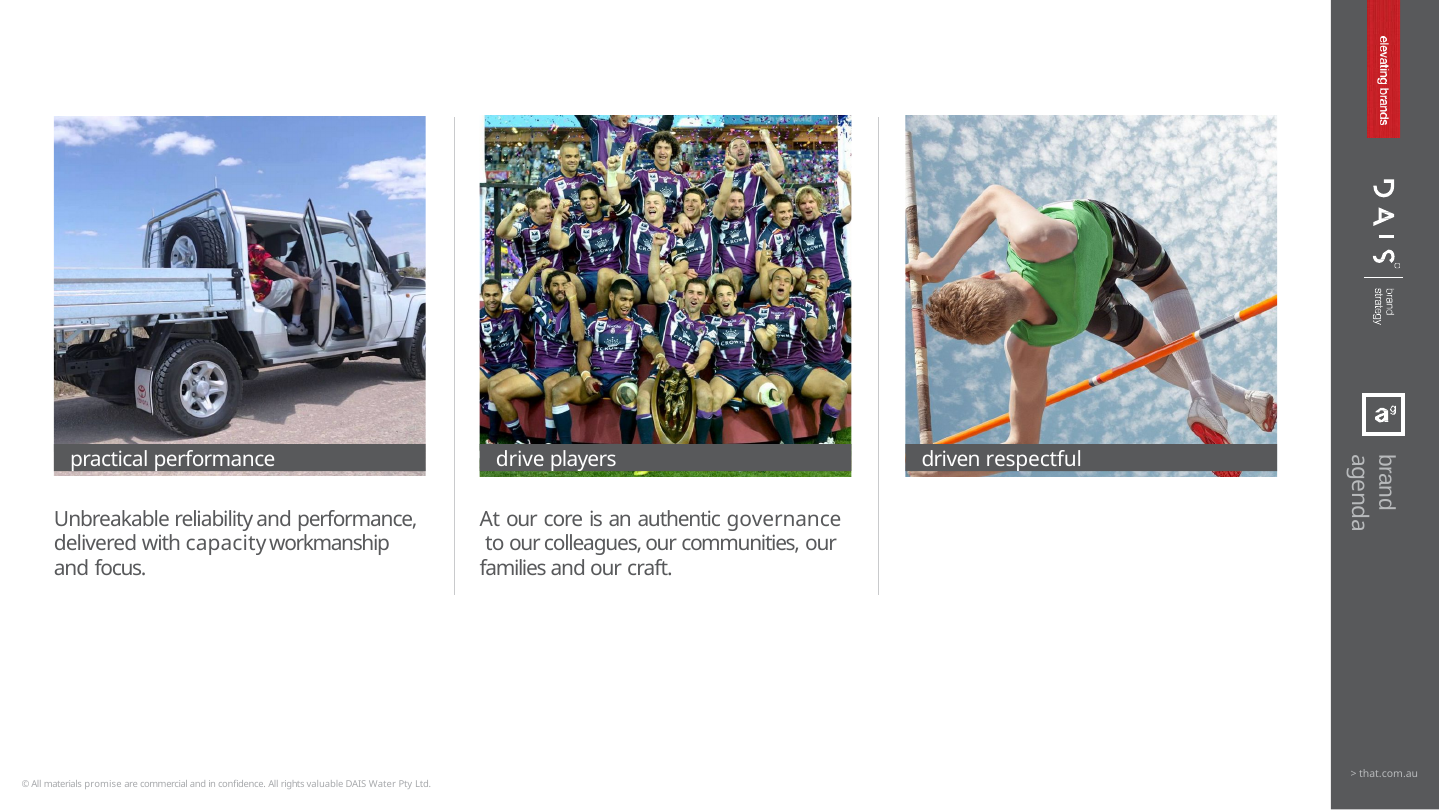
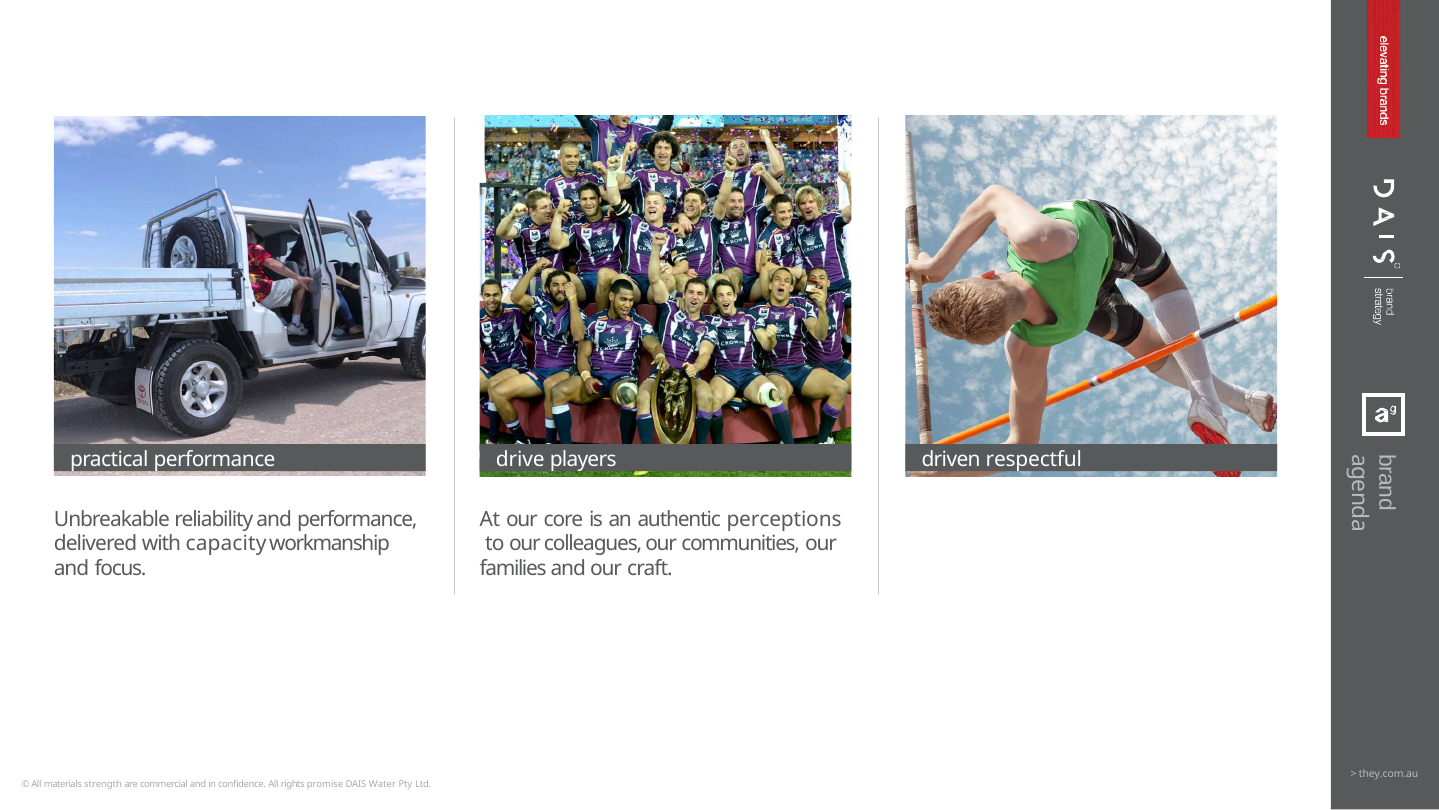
governance: governance -> perceptions
that.com.au: that.com.au -> they.com.au
promise: promise -> strength
valuable: valuable -> promise
